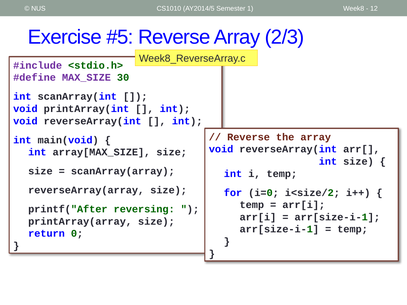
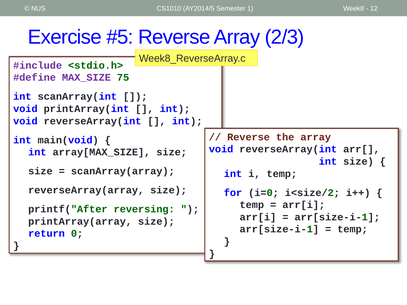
30: 30 -> 75
